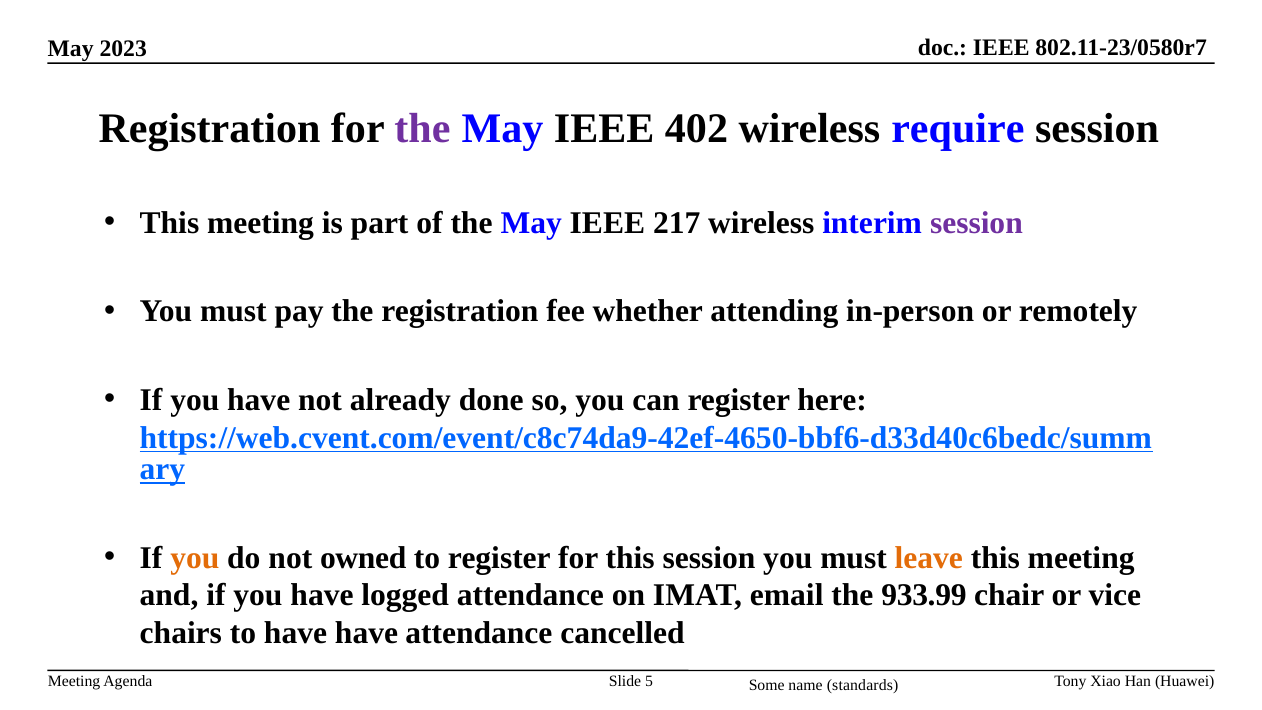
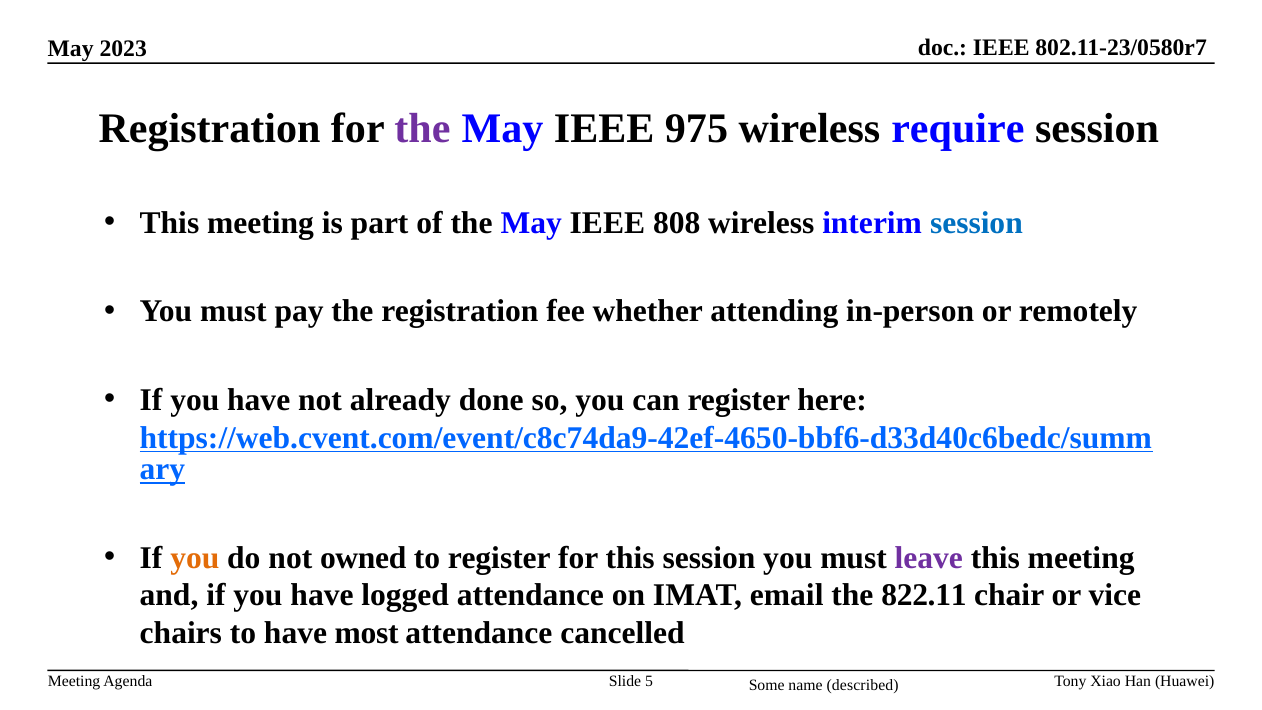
402: 402 -> 975
217: 217 -> 808
session at (976, 223) colour: purple -> blue
leave colour: orange -> purple
933.99: 933.99 -> 822.11
have have: have -> most
standards: standards -> described
